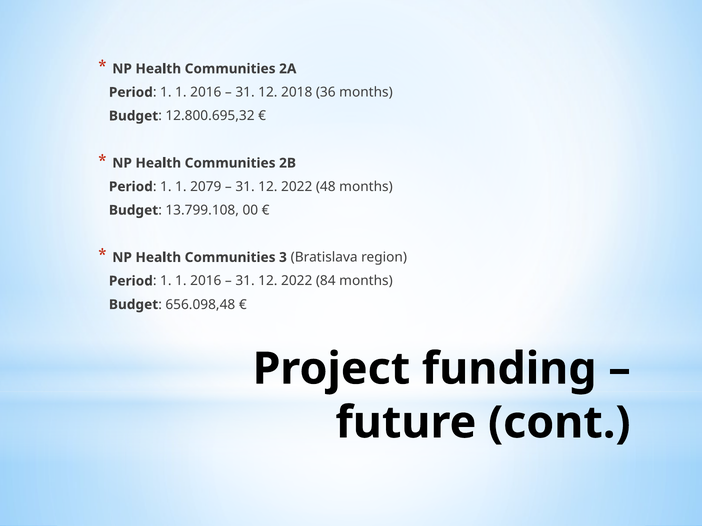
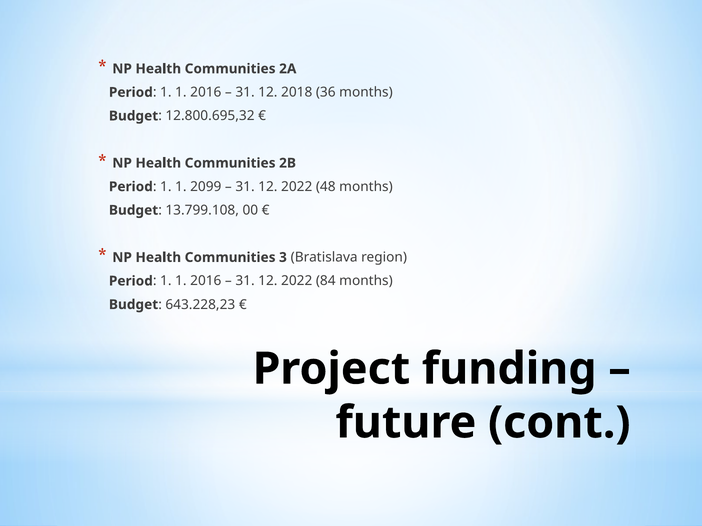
2079: 2079 -> 2099
656.098,48: 656.098,48 -> 643.228,23
